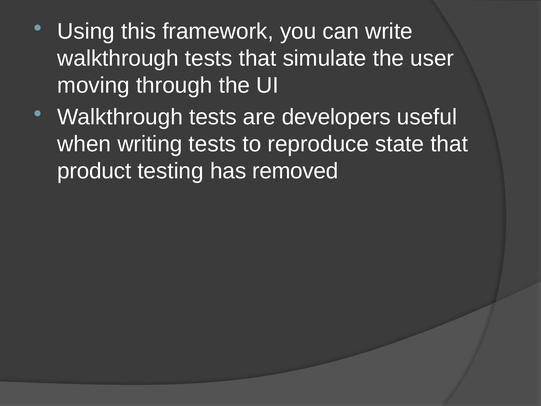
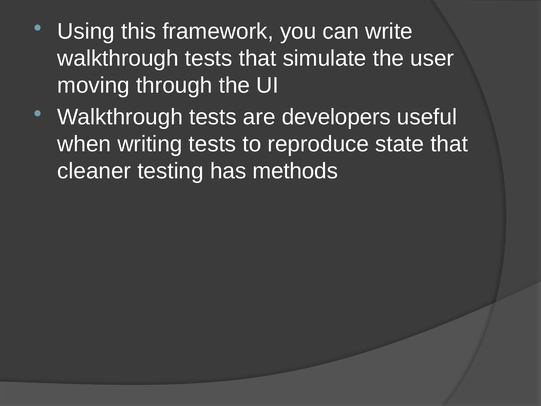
product: product -> cleaner
removed: removed -> methods
